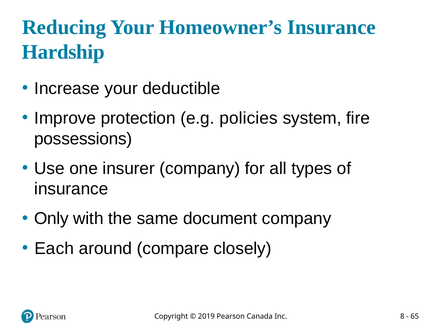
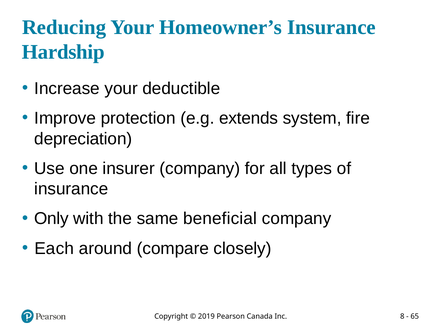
policies: policies -> extends
possessions: possessions -> depreciation
document: document -> beneficial
